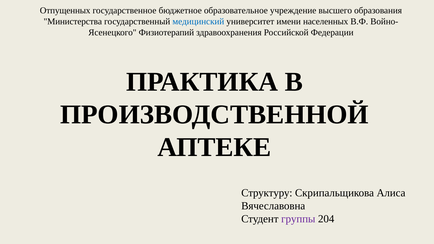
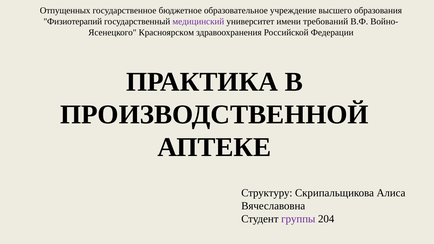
Министерства: Министерства -> Физиотерапий
медицинский colour: blue -> purple
населенных: населенных -> требований
Физиотерапий: Физиотерапий -> Красноярском
